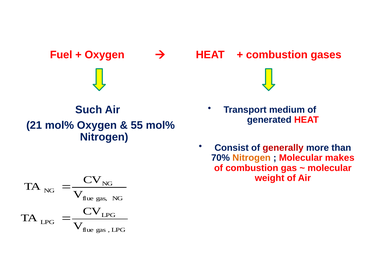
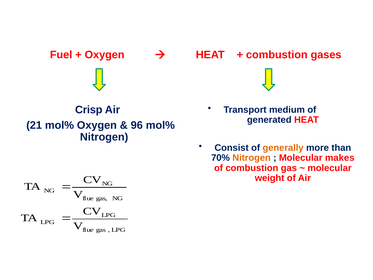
Such: Such -> Crisp
55: 55 -> 96
generally colour: red -> orange
